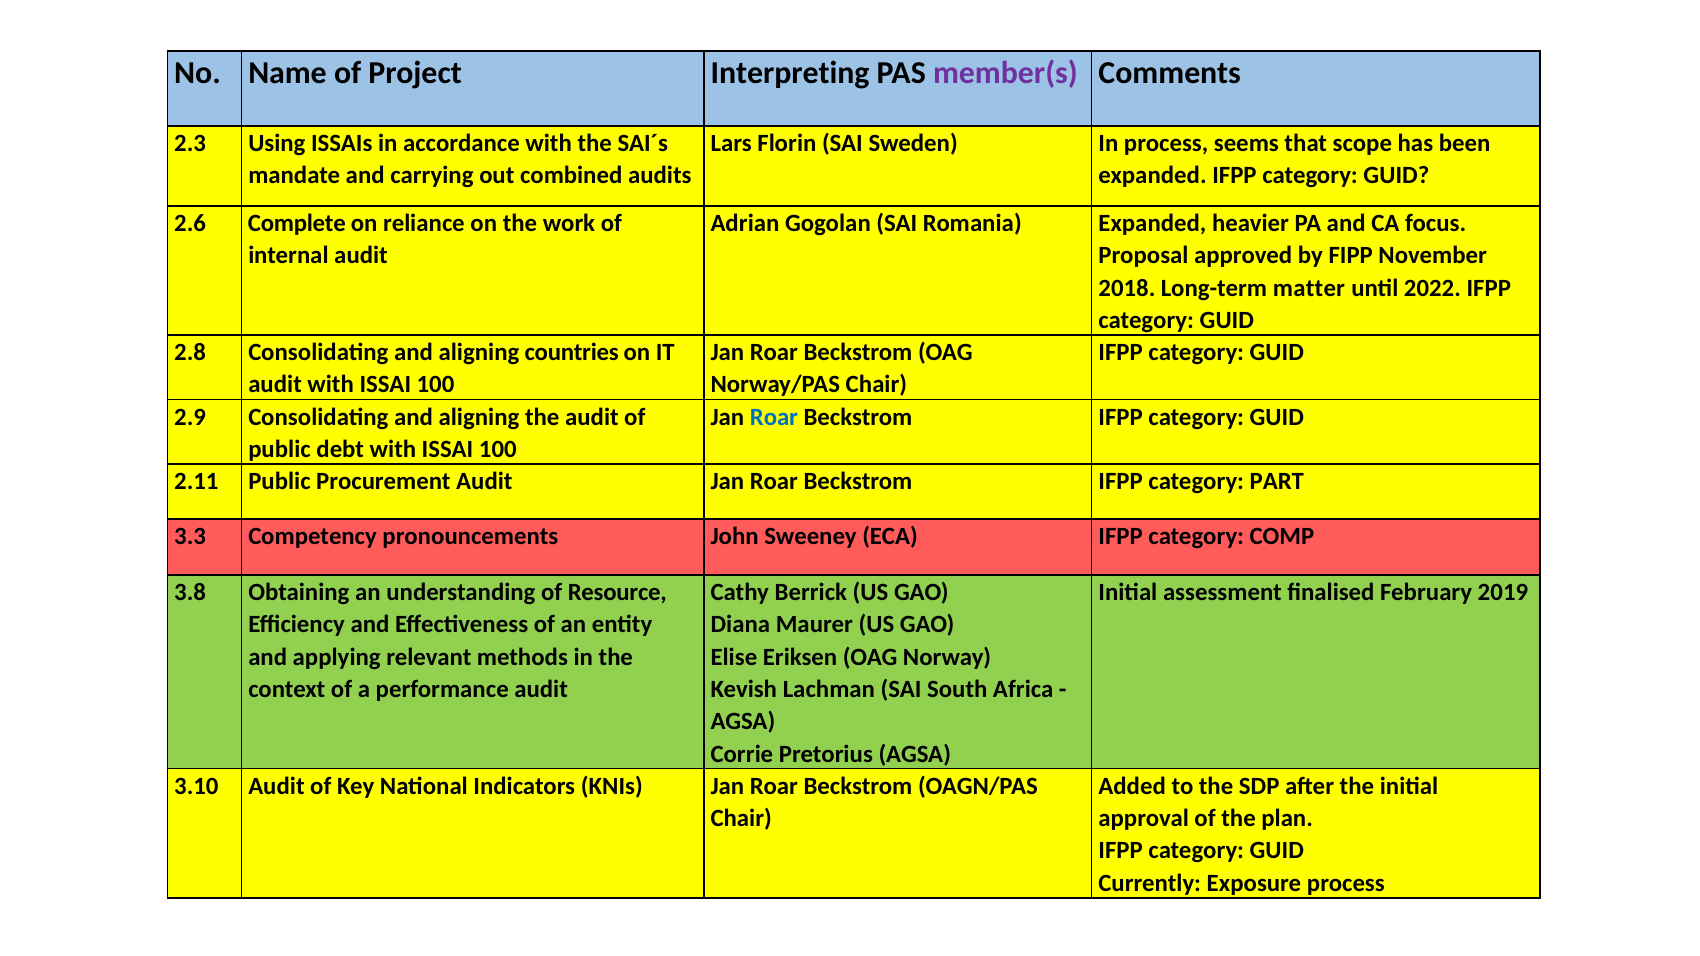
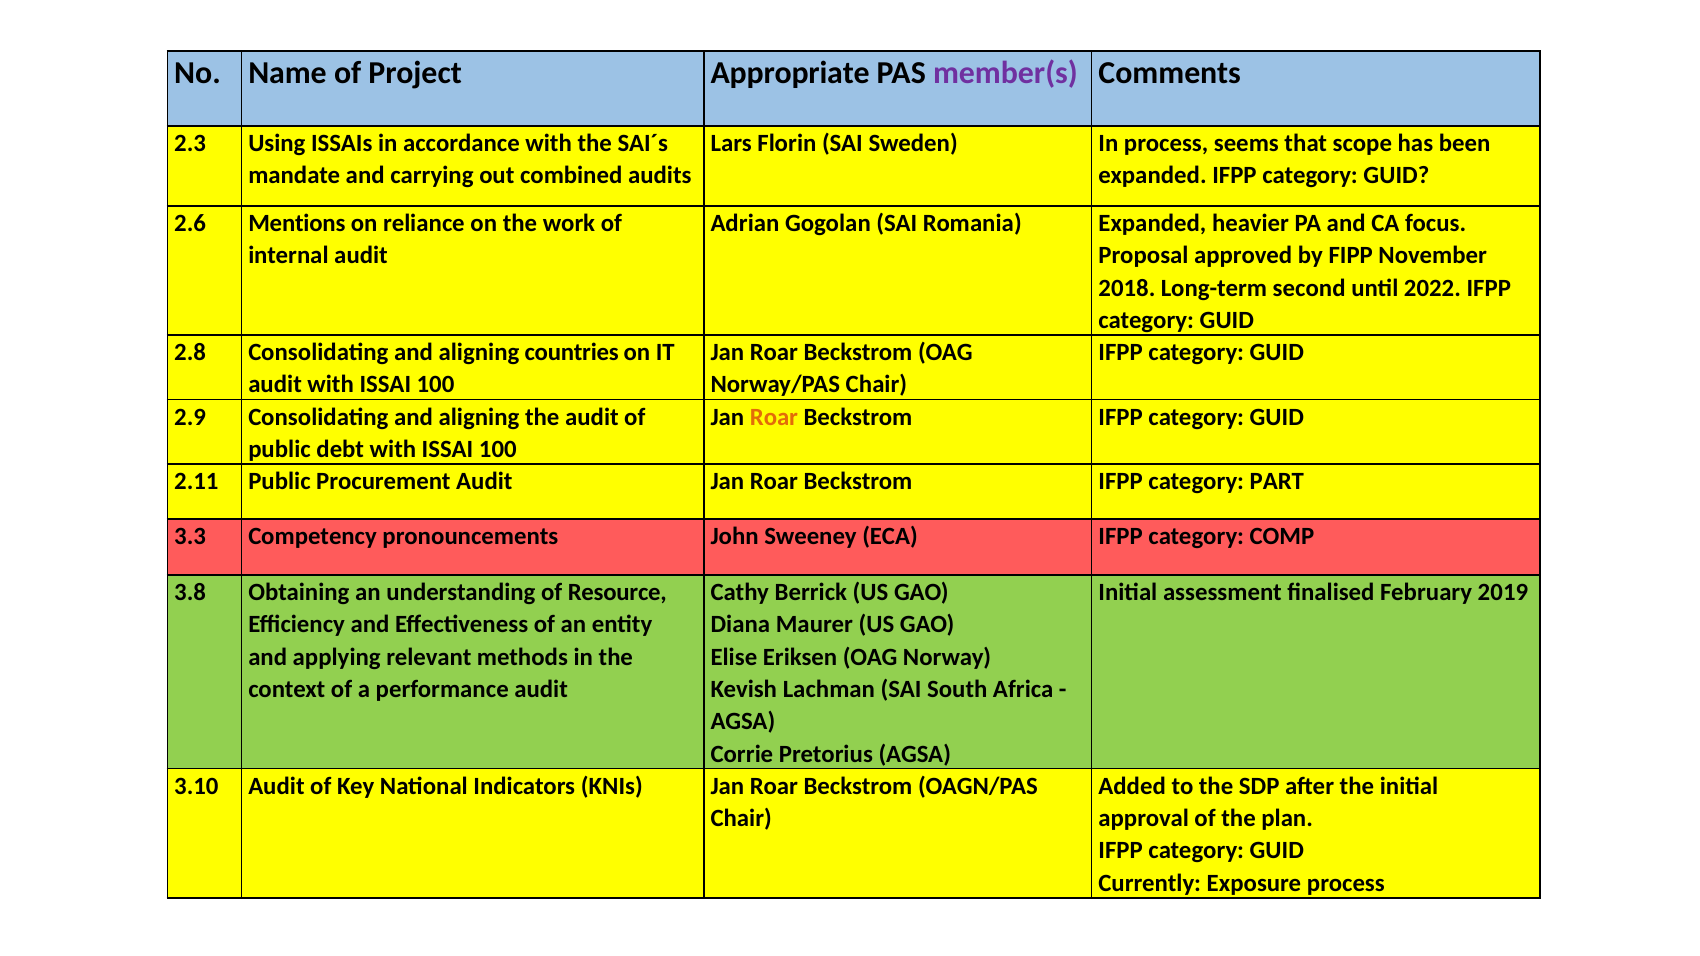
Interpreting: Interpreting -> Appropriate
Complete: Complete -> Mentions
matter: matter -> second
Roar at (774, 417) colour: blue -> orange
